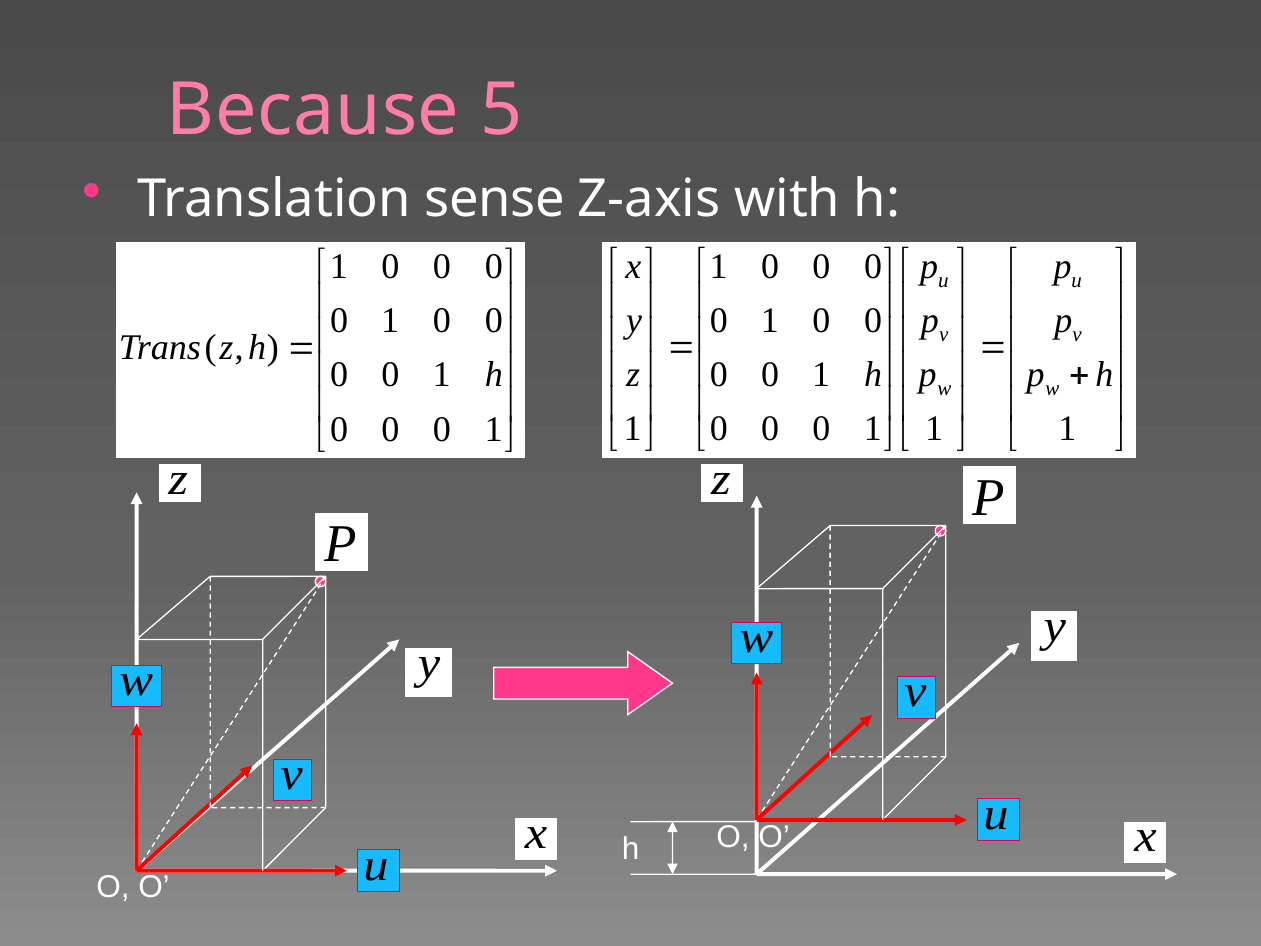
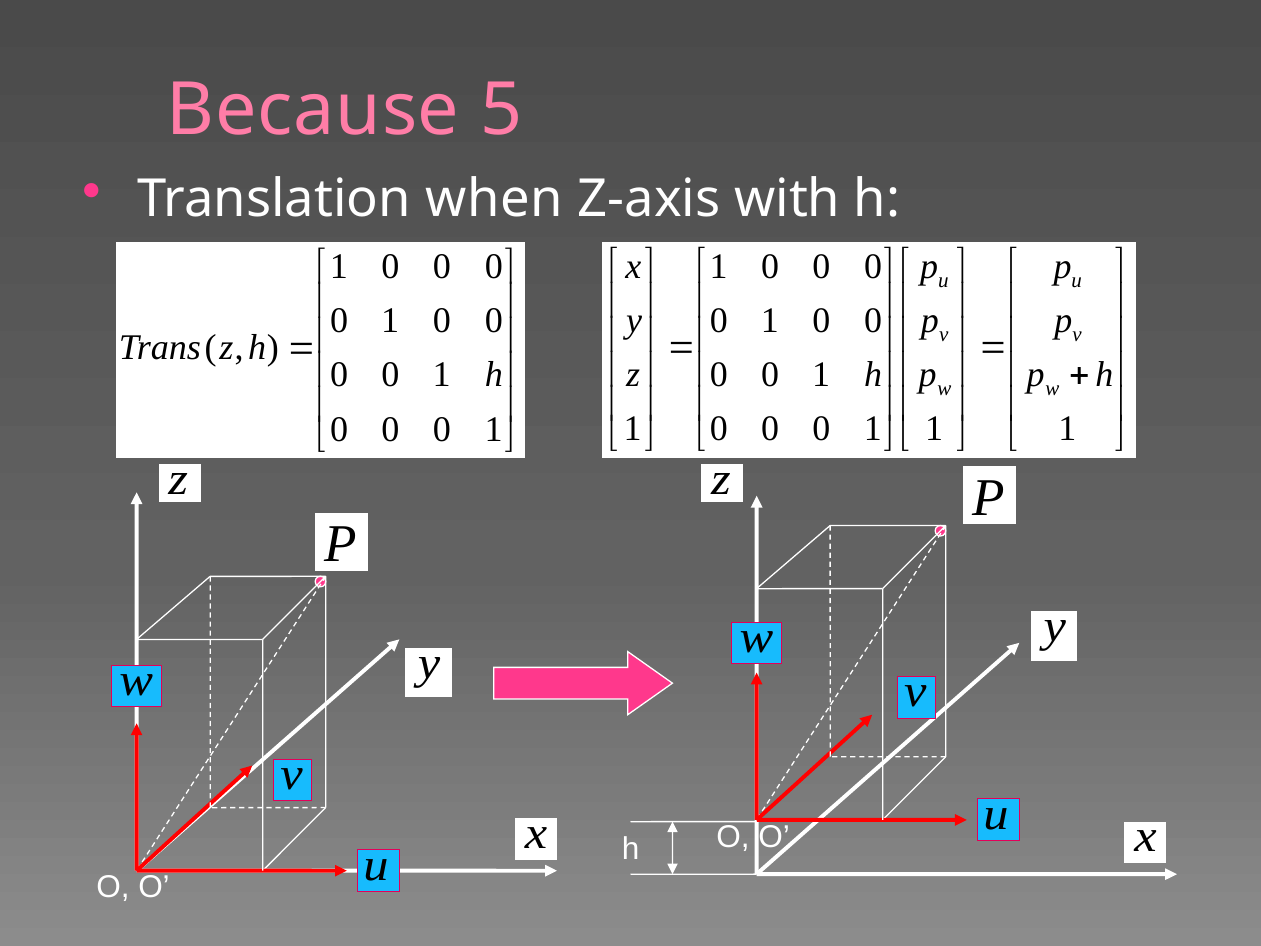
sense: sense -> when
